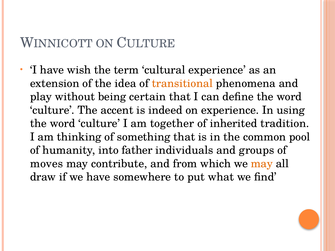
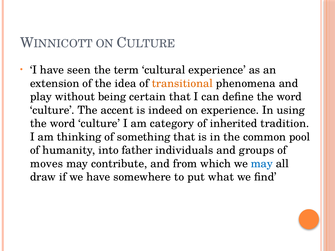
wish: wish -> seen
together: together -> category
may at (262, 164) colour: orange -> blue
